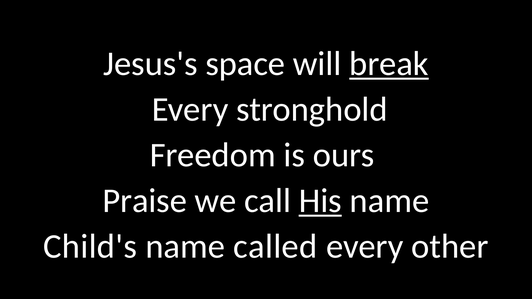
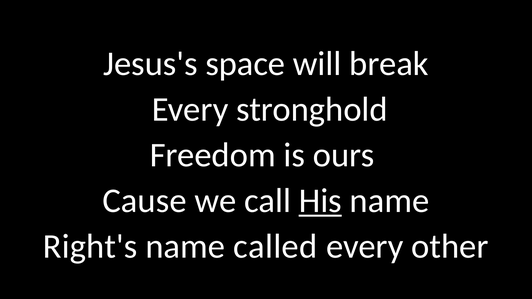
break underline: present -> none
Praise: Praise -> Cause
Child's: Child's -> Right's
